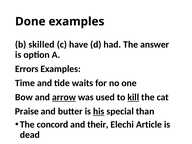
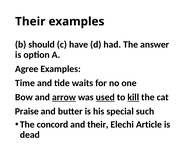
Done at (30, 22): Done -> Their
skilled: skilled -> should
Errors: Errors -> Agree
used underline: none -> present
his underline: present -> none
than: than -> such
